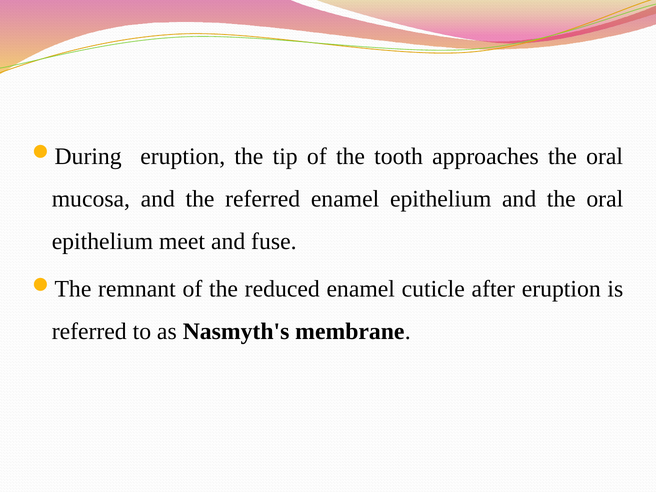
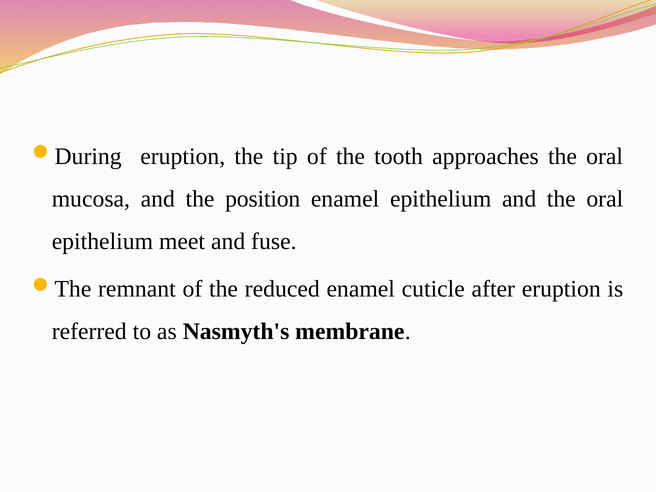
the referred: referred -> position
